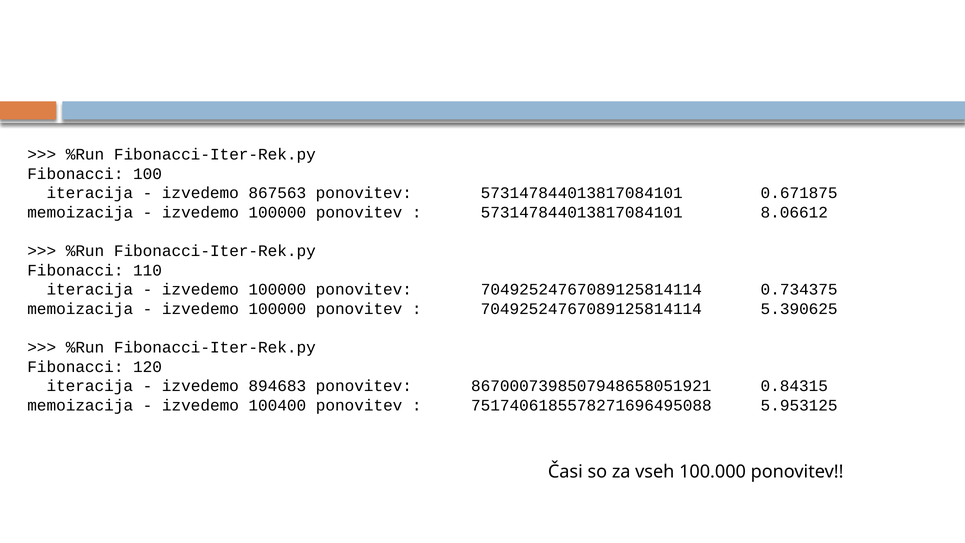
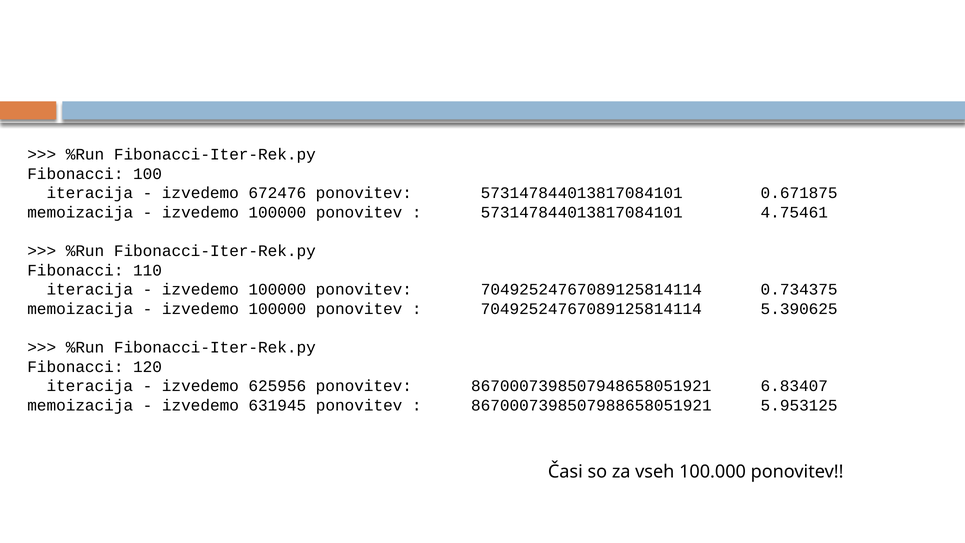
867563: 867563 -> 672476
8.06612: 8.06612 -> 4.75461
894683: 894683 -> 625956
0.84315: 0.84315 -> 6.83407
100400: 100400 -> 631945
7517406185578271696495088: 7517406185578271696495088 -> 8670007398507988658051921
